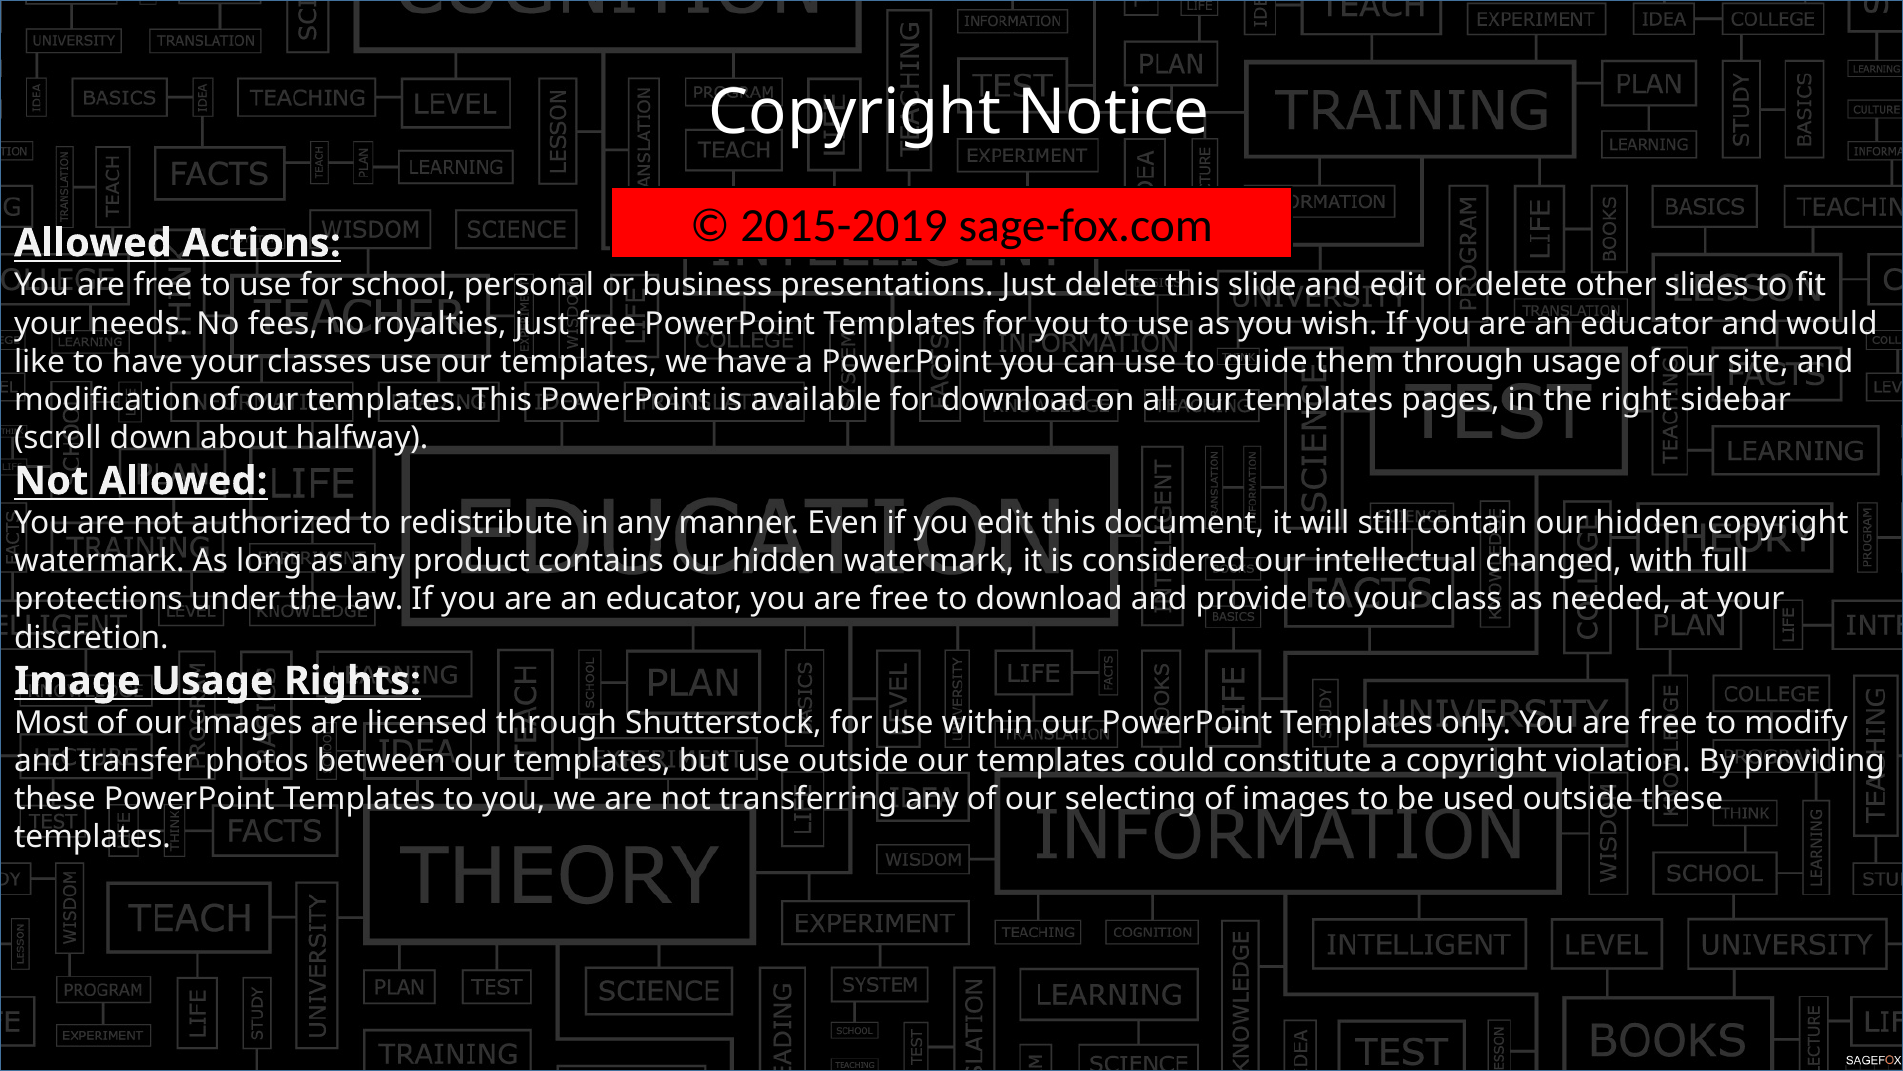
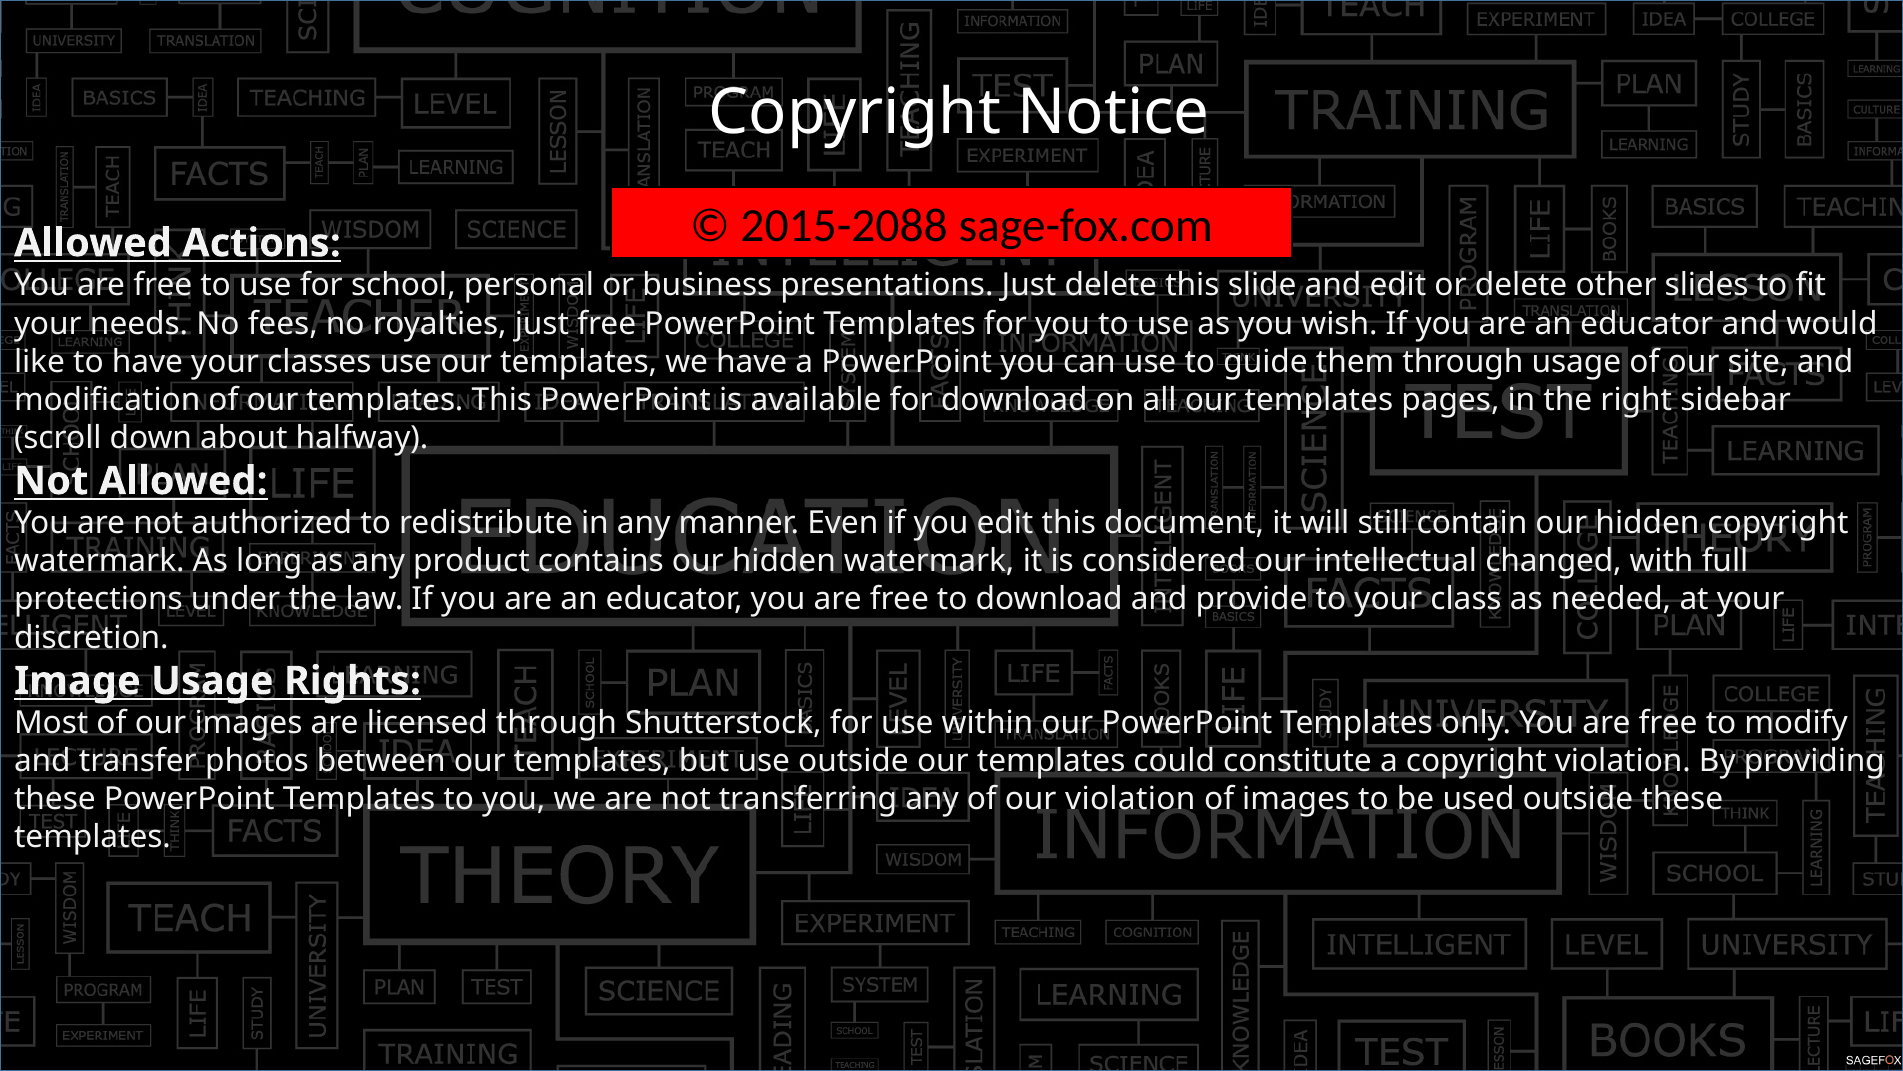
2015-2019: 2015-2019 -> 2015-2088
our selecting: selecting -> violation
